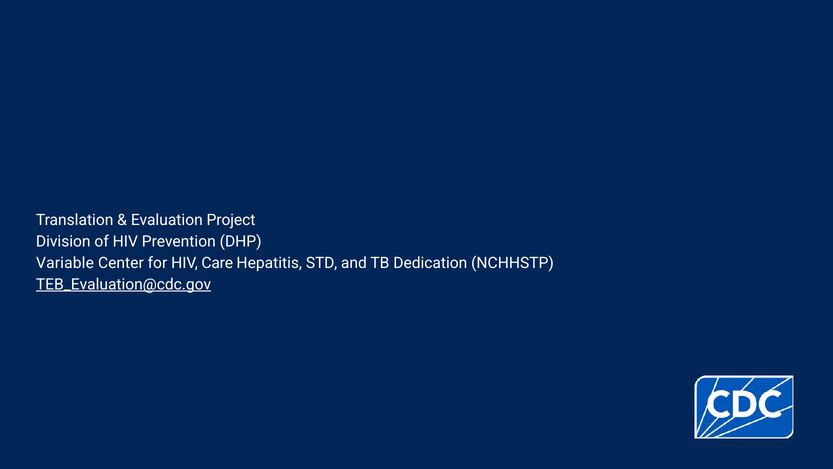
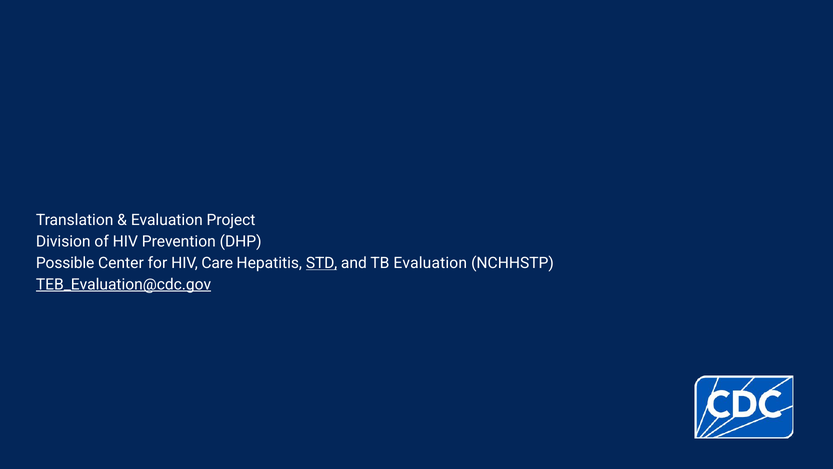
Variable: Variable -> Possible
STD underline: none -> present
TB Dedication: Dedication -> Evaluation
